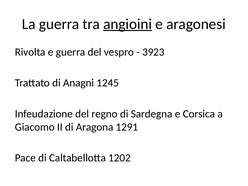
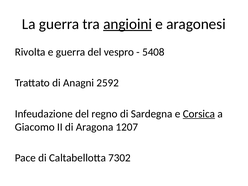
3923: 3923 -> 5408
1245: 1245 -> 2592
Corsica underline: none -> present
1291: 1291 -> 1207
1202: 1202 -> 7302
